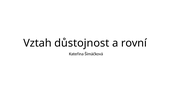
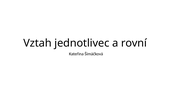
důstojnost: důstojnost -> jednotlivec
